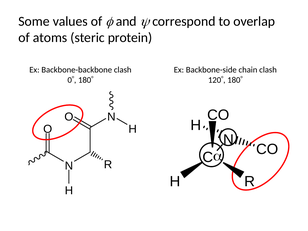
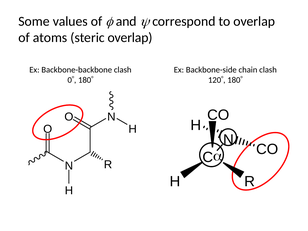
steric protein: protein -> overlap
